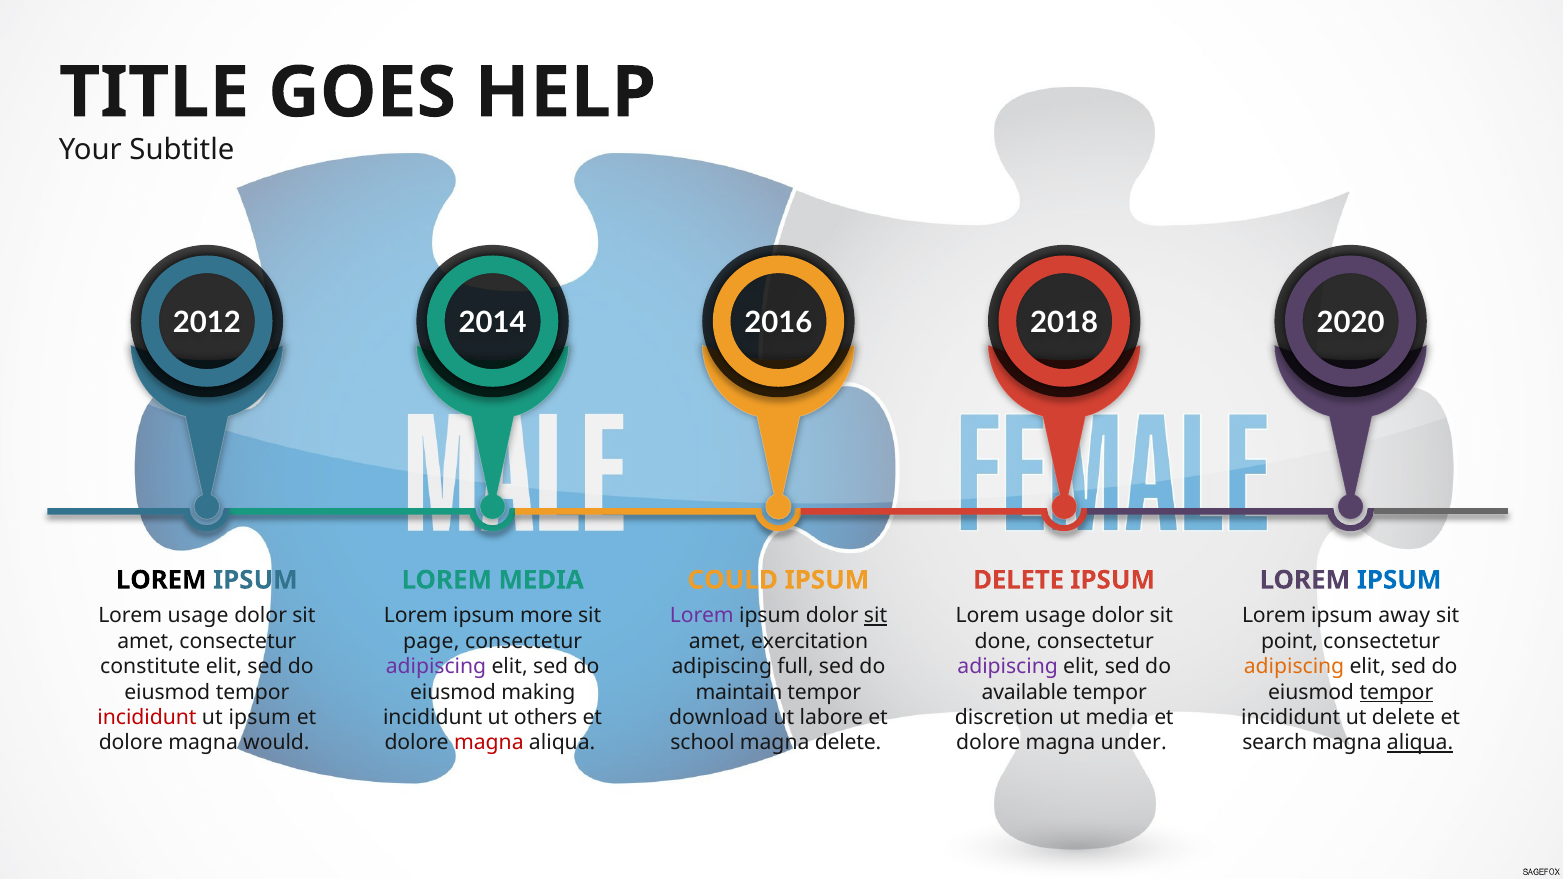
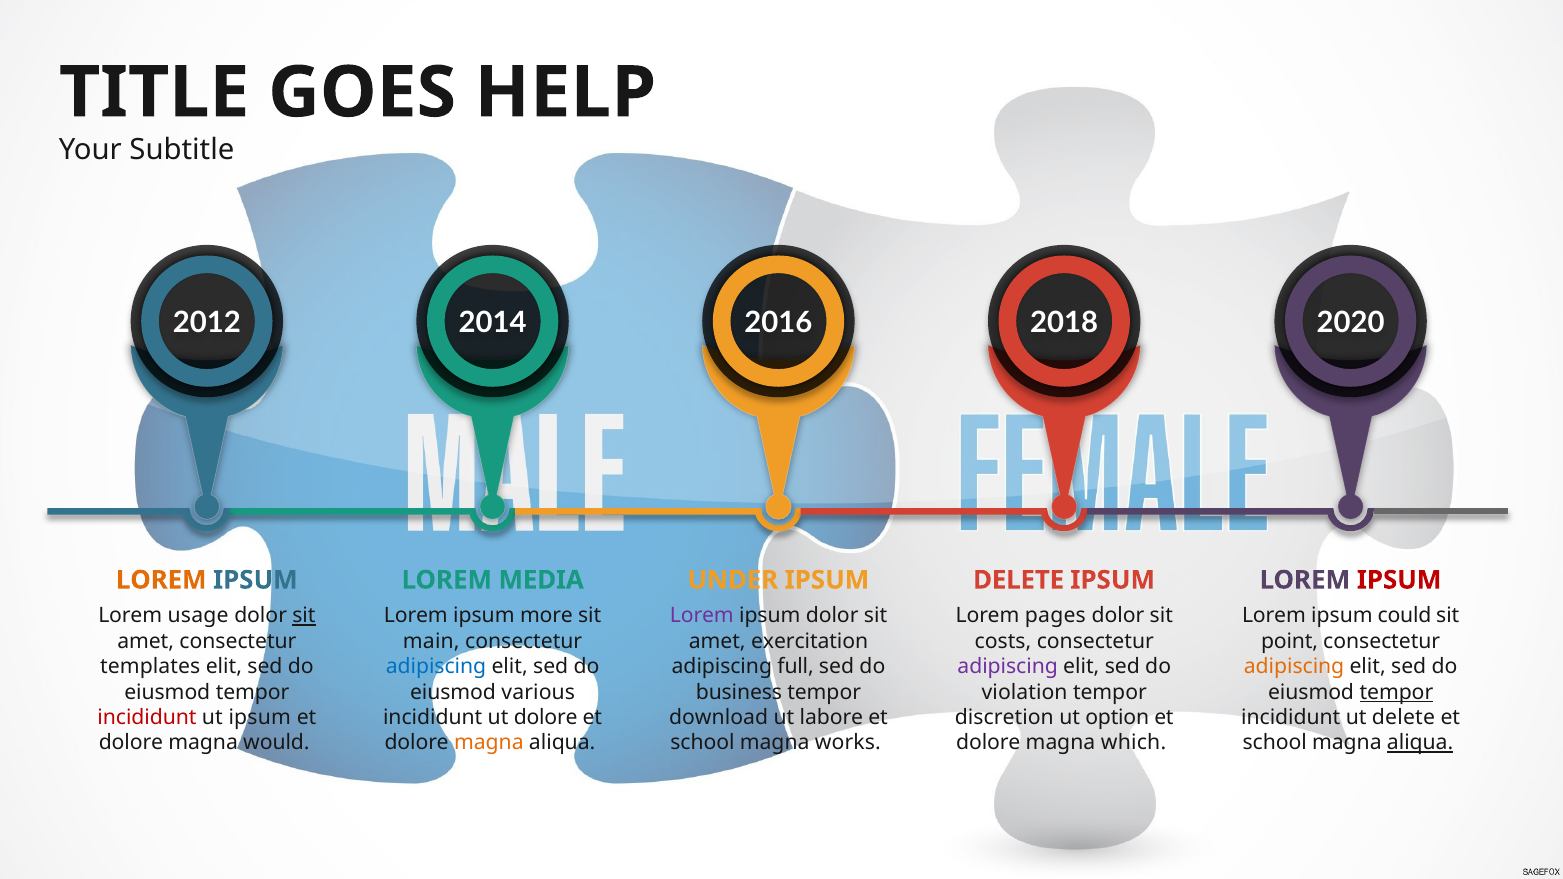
LOREM at (161, 580) colour: black -> orange
COULD: COULD -> UNDER
IPSUM at (1399, 580) colour: blue -> red
sit at (304, 616) underline: none -> present
sit at (876, 616) underline: present -> none
usage at (1055, 616): usage -> pages
away: away -> could
page: page -> main
done: done -> costs
constitute: constitute -> templates
adipiscing at (436, 667) colour: purple -> blue
making: making -> various
maintain: maintain -> business
available: available -> violation
ut others: others -> dolore
ut media: media -> option
magna at (489, 743) colour: red -> orange
magna delete: delete -> works
under: under -> which
search at (1275, 743): search -> school
